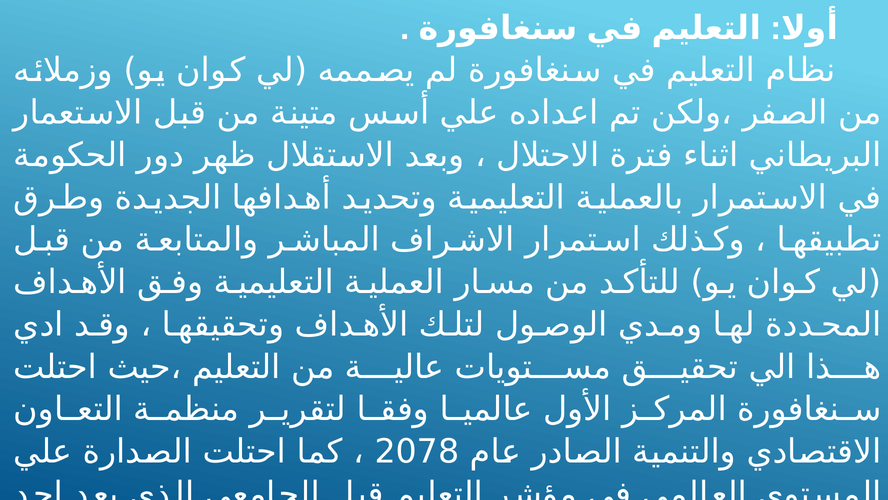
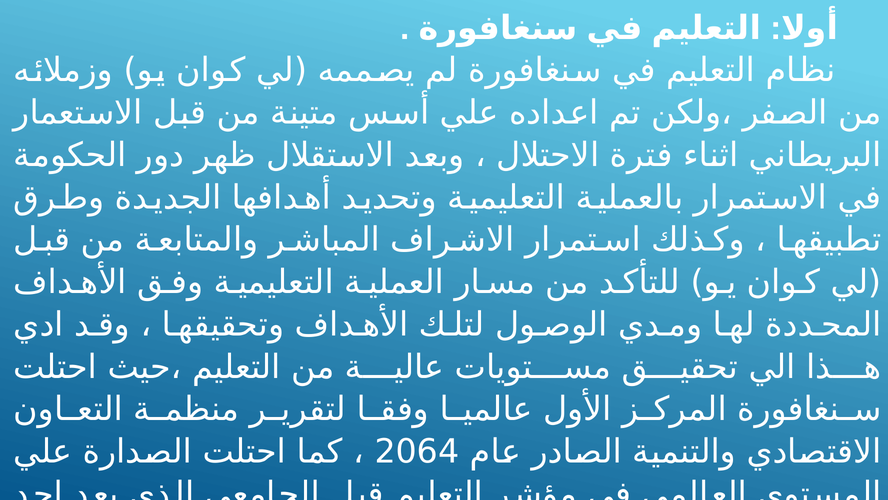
2078: 2078 -> 2064
